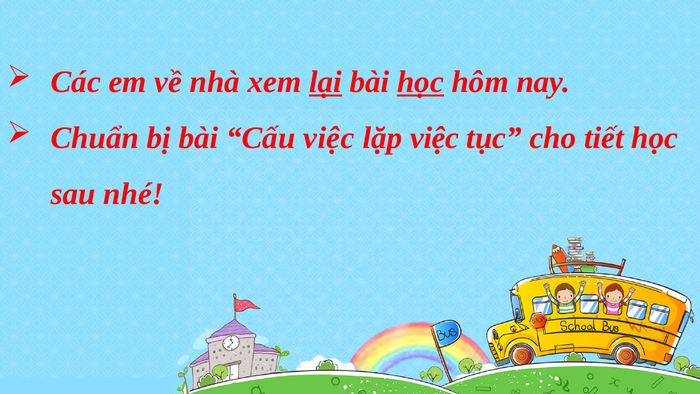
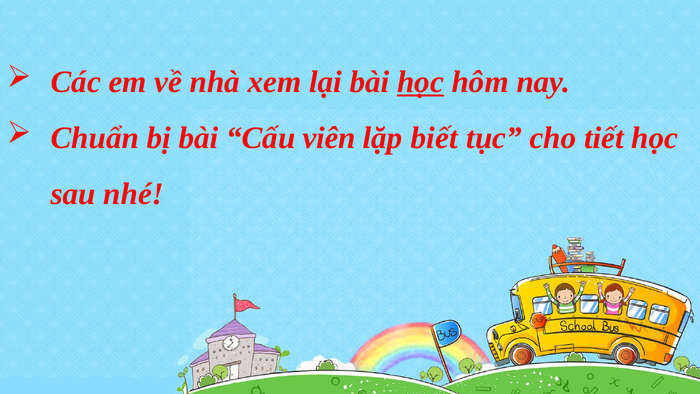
lại underline: present -> none
Cấu việc: việc -> viên
lặp việc: việc -> biết
